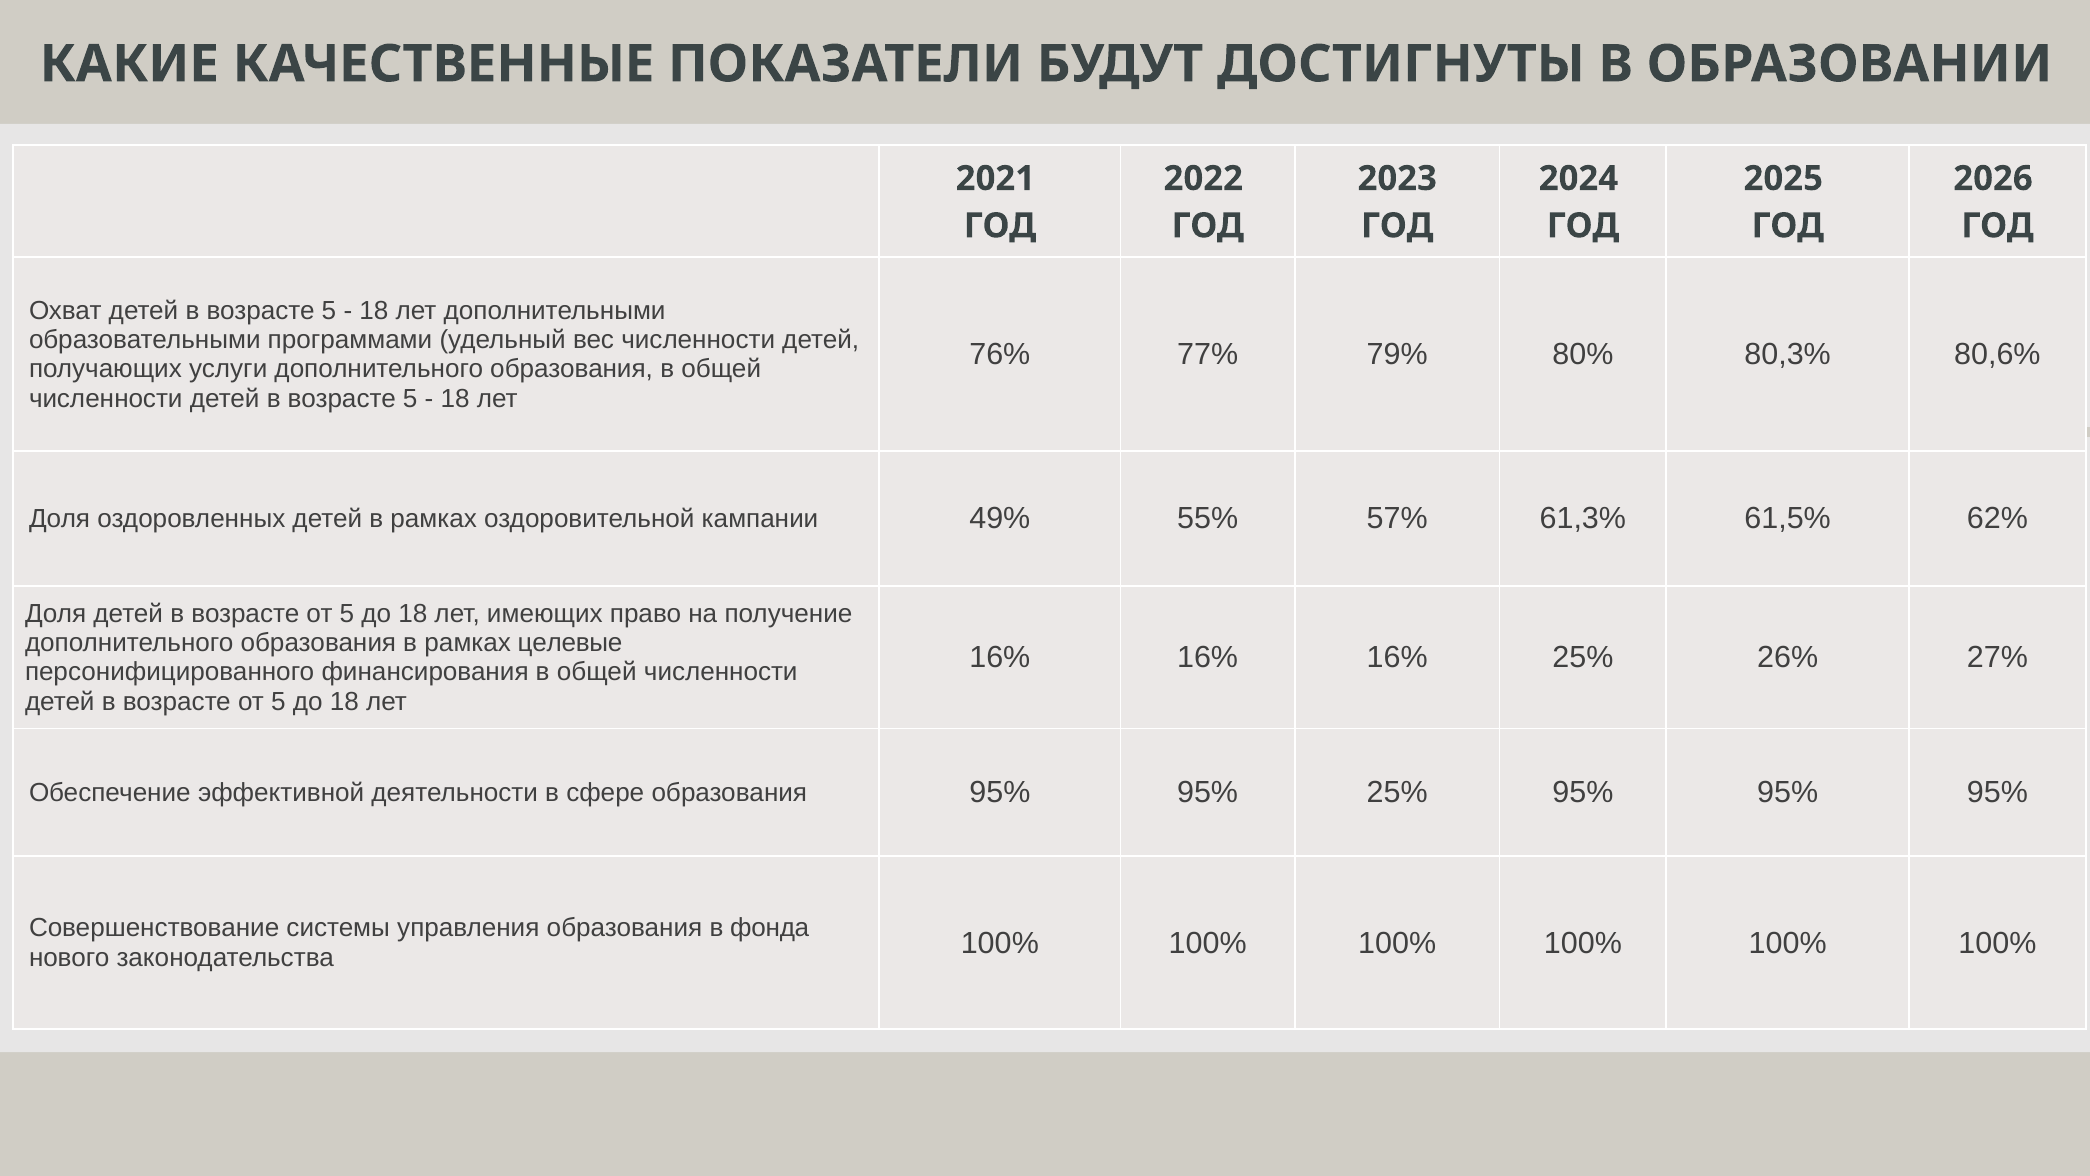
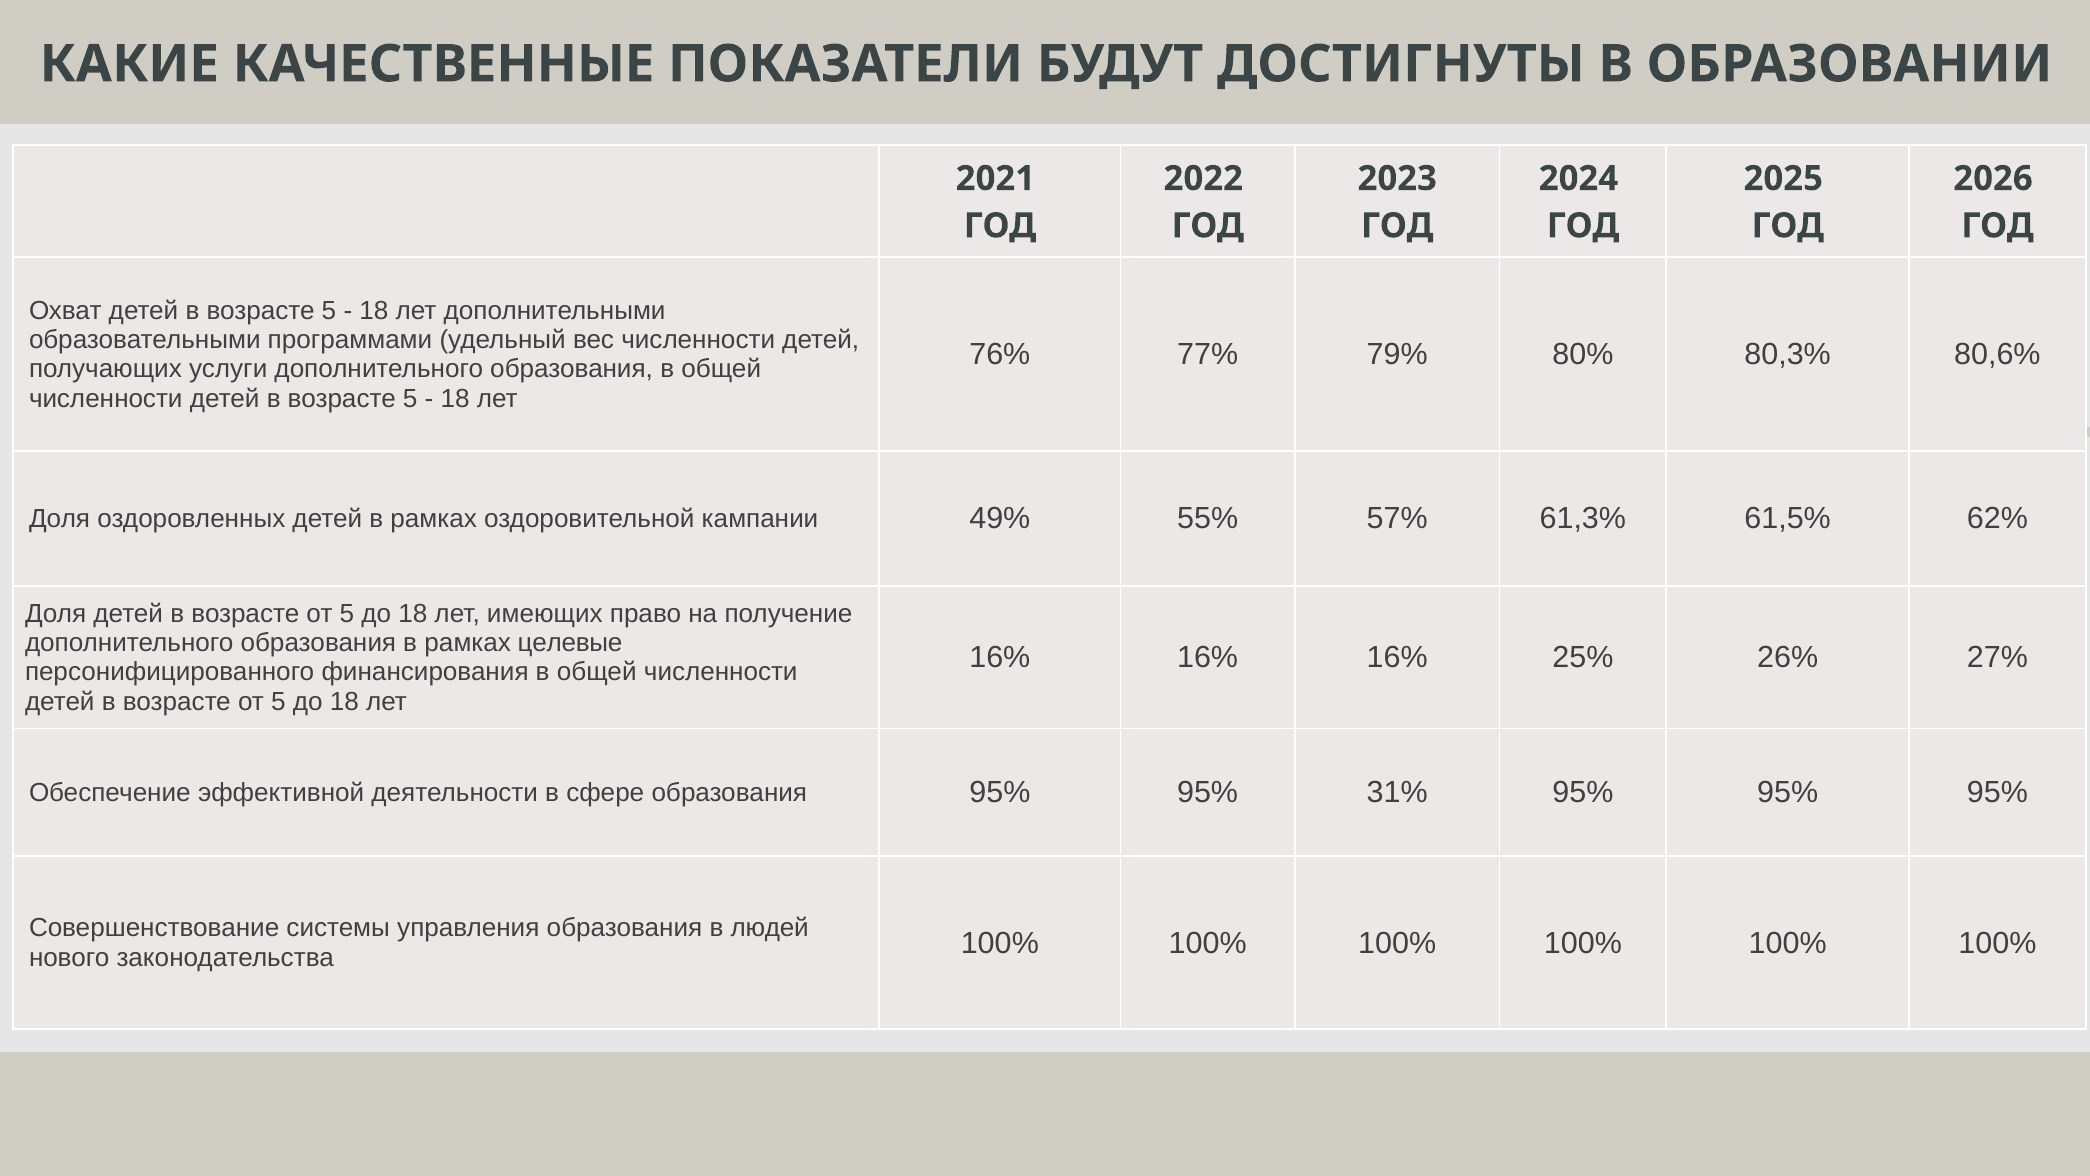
95% 25%: 25% -> 31%
фонда: фонда -> людей
